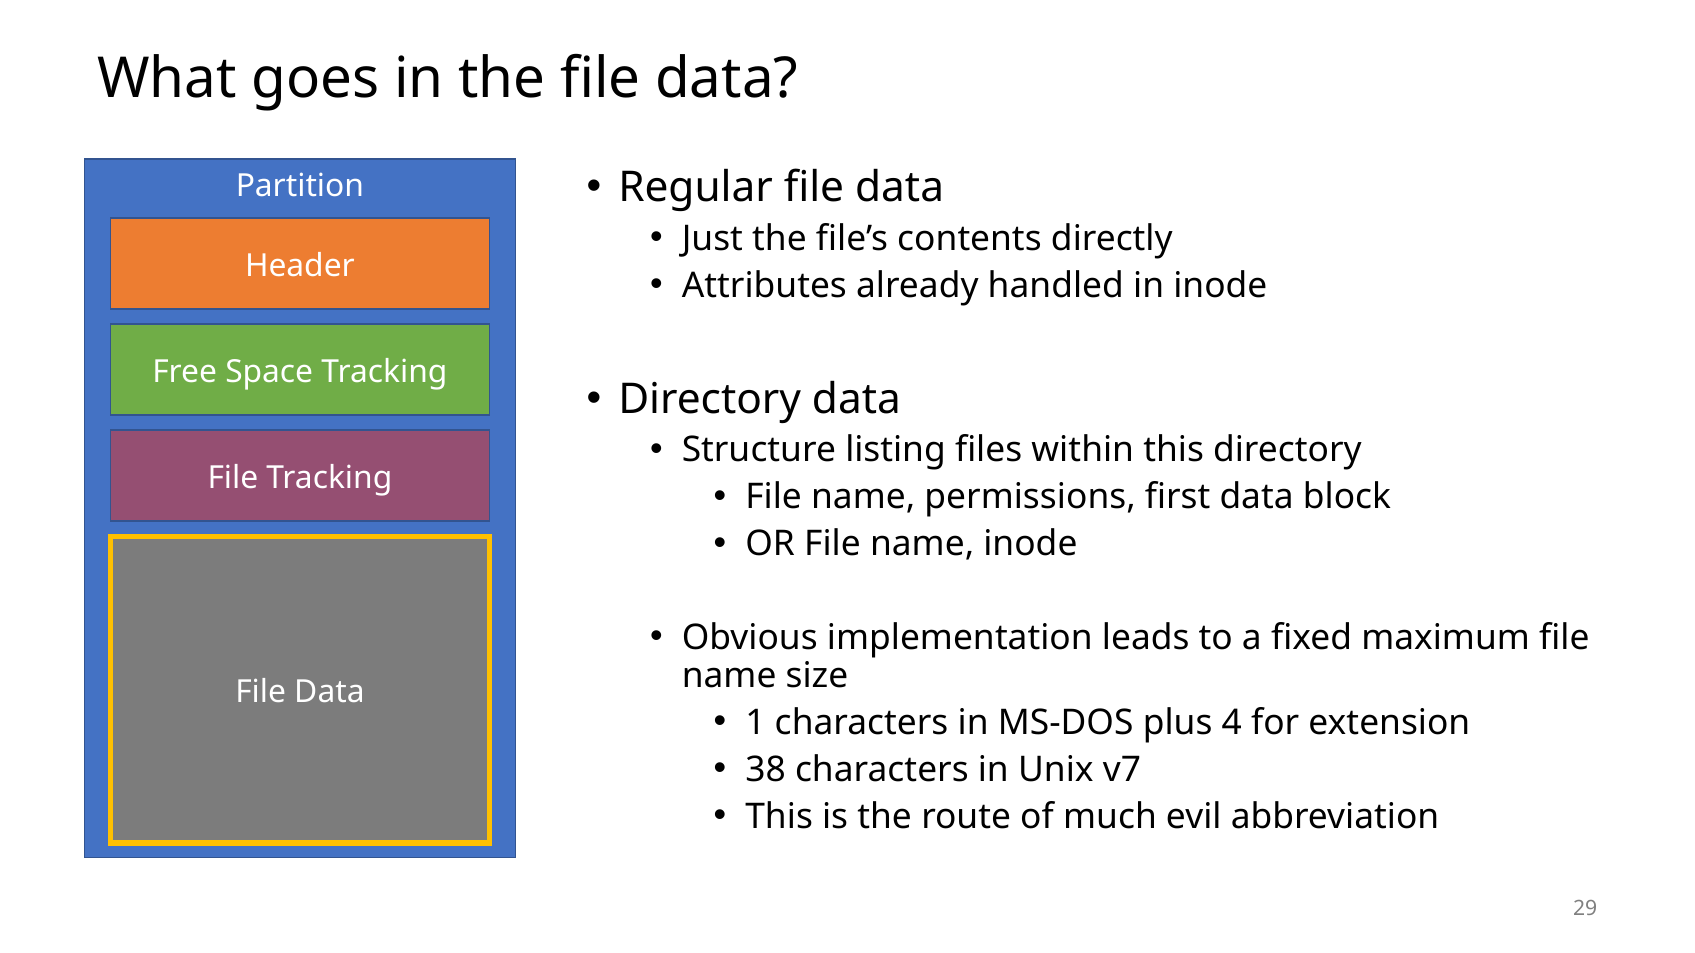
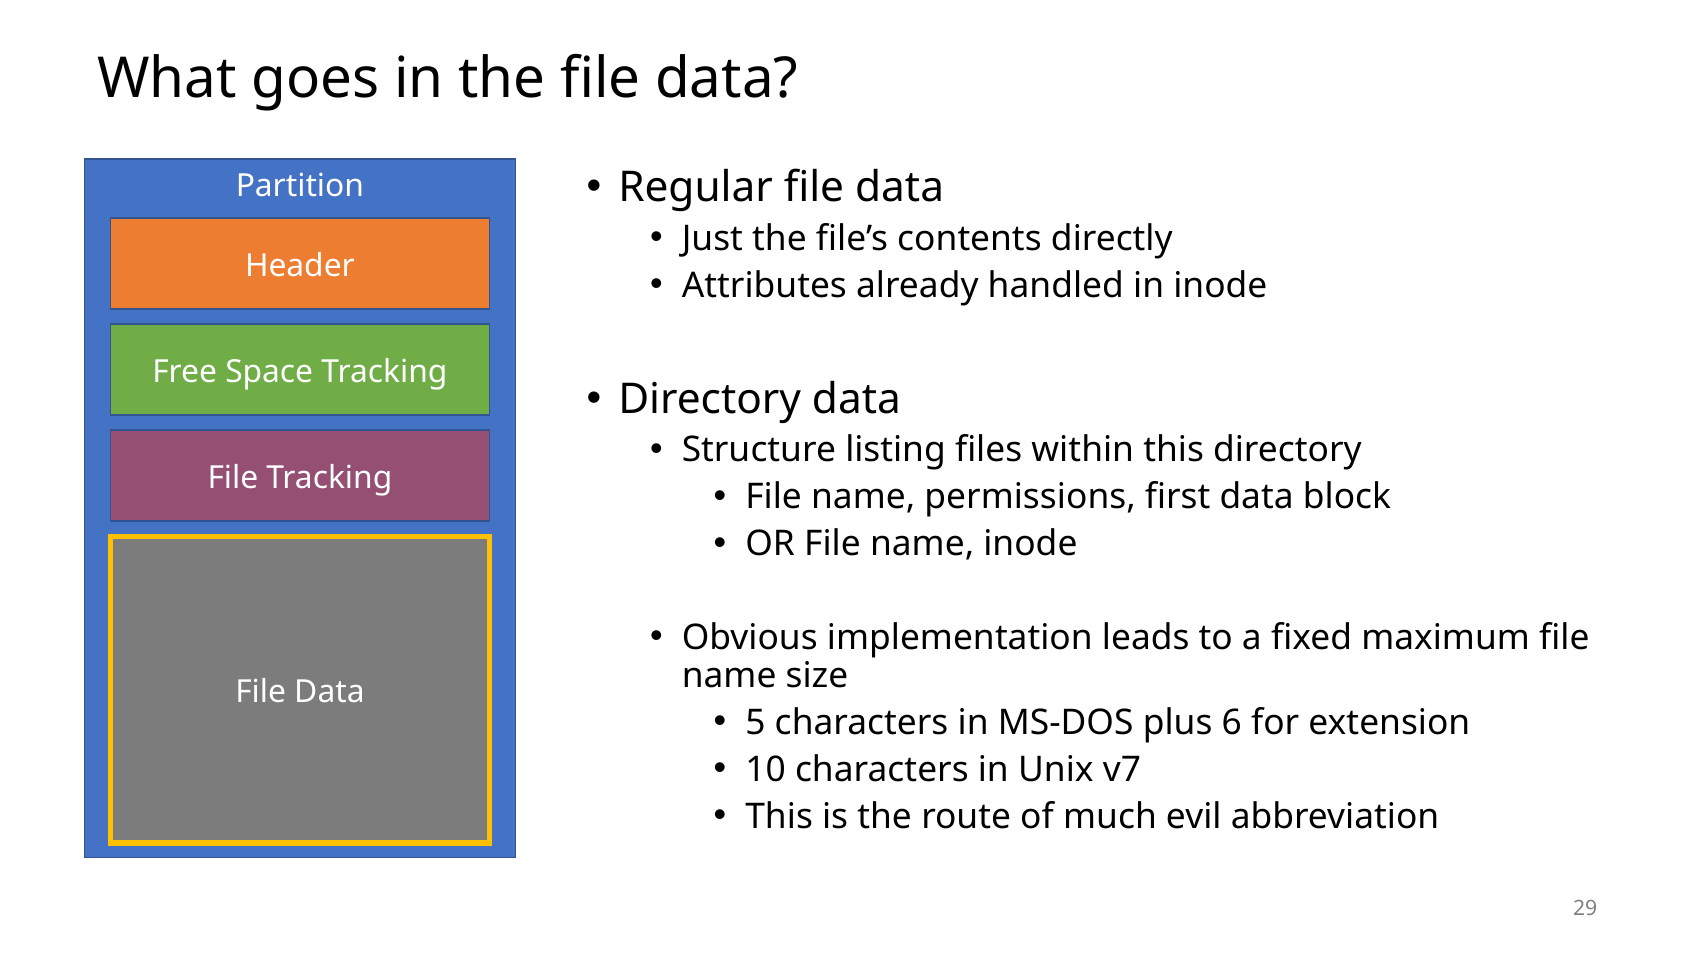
1: 1 -> 5
4: 4 -> 6
38: 38 -> 10
